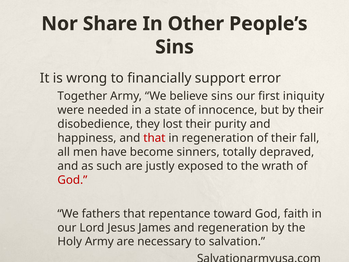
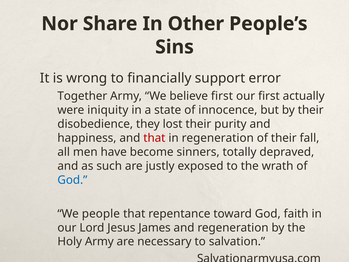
believe sins: sins -> first
iniquity: iniquity -> actually
needed: needed -> iniquity
God at (72, 180) colour: red -> blue
fathers: fathers -> people
